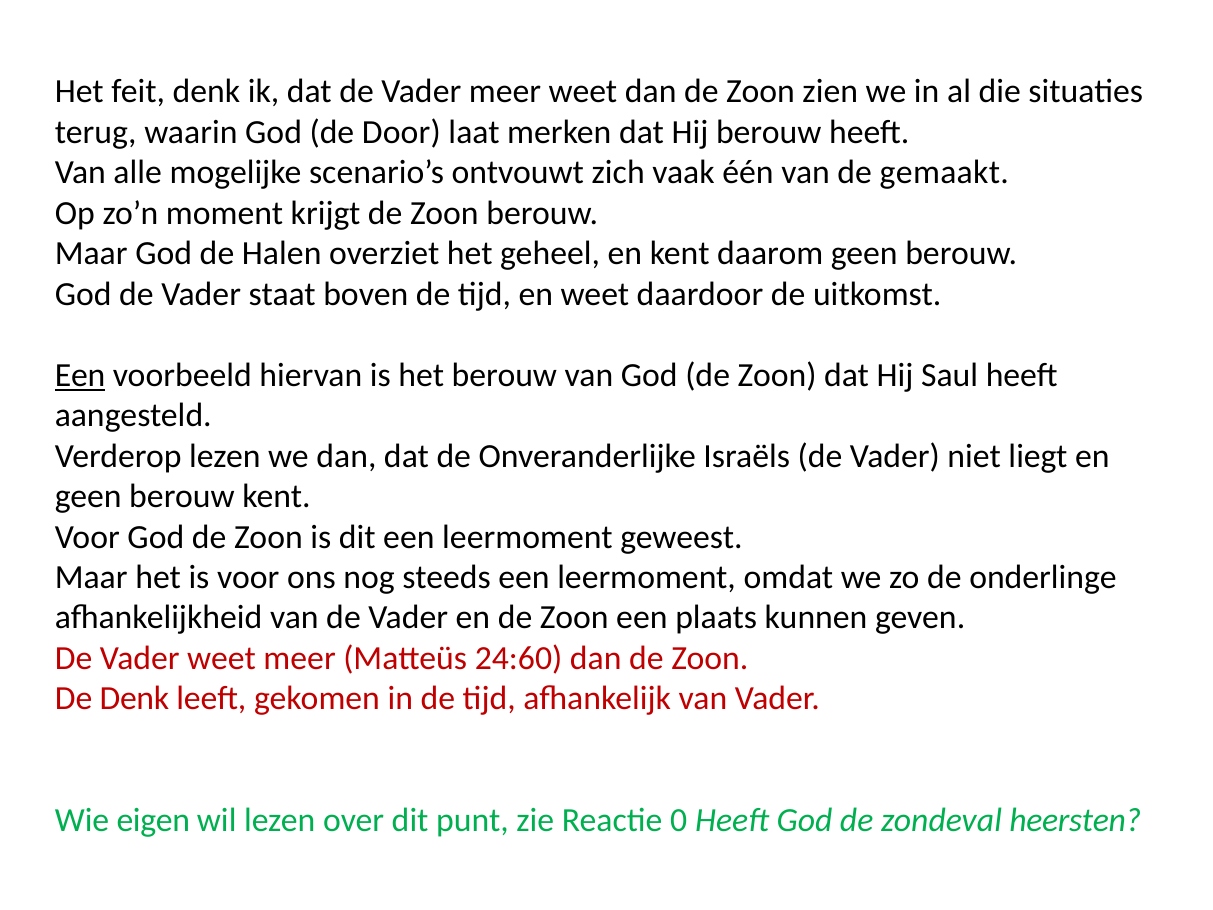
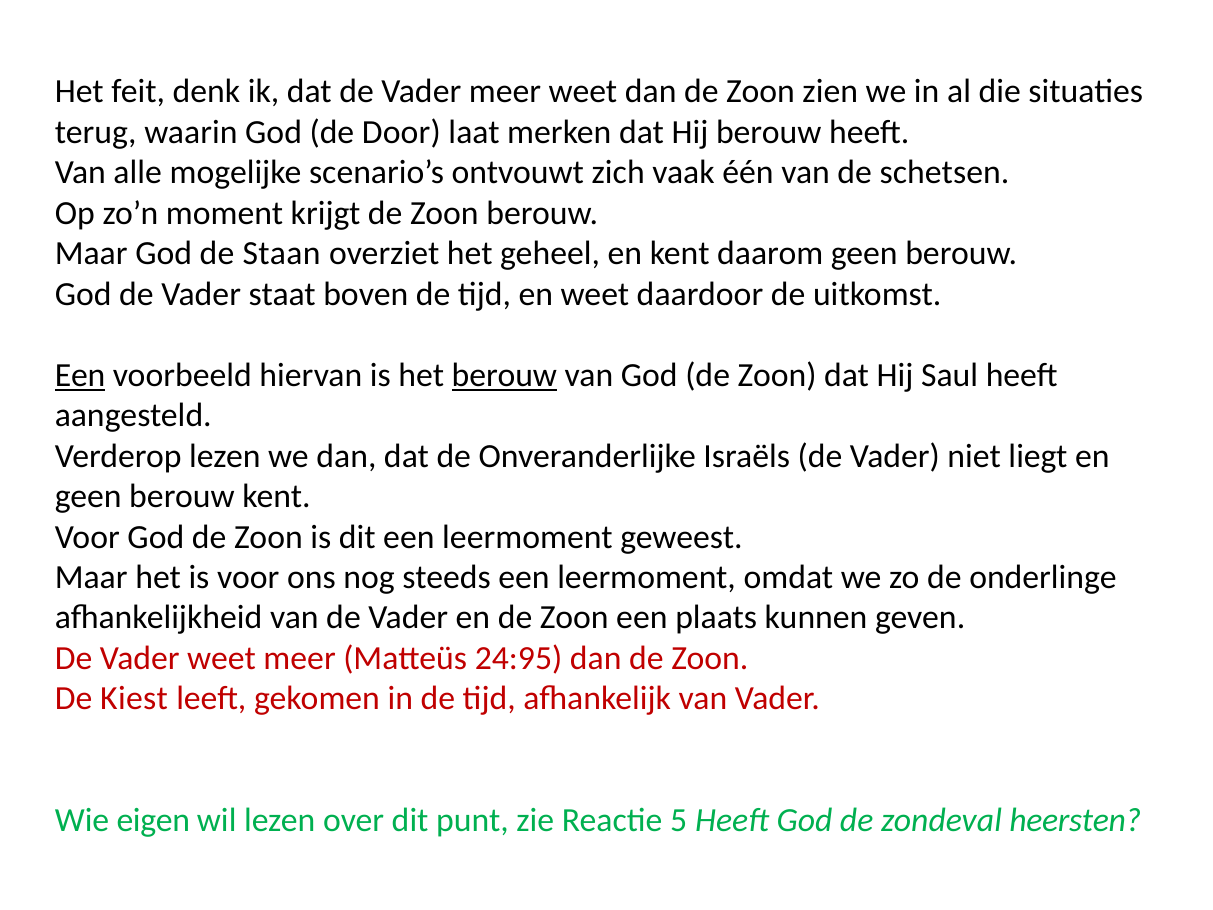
gemaakt: gemaakt -> schetsen
Halen: Halen -> Staan
berouw at (504, 375) underline: none -> present
24:60: 24:60 -> 24:95
De Denk: Denk -> Kiest
0: 0 -> 5
